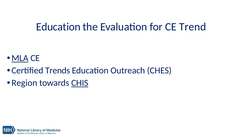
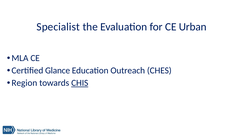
Education at (58, 27): Education -> Specialist
Trend: Trend -> Urban
MLA underline: present -> none
Trends: Trends -> Glance
